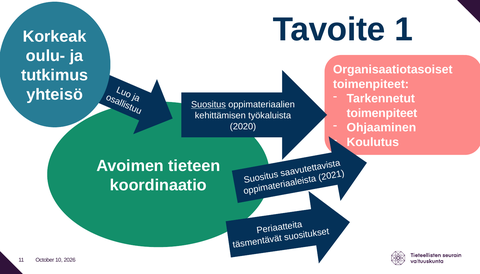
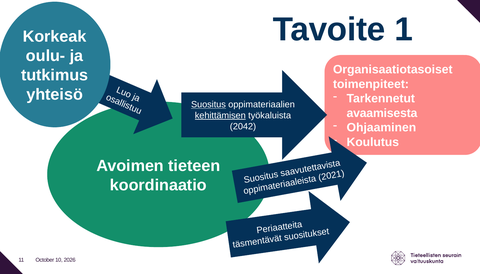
toimenpiteet at (382, 113): toimenpiteet -> avaamisesta
kehittämisen underline: none -> present
2020: 2020 -> 2042
